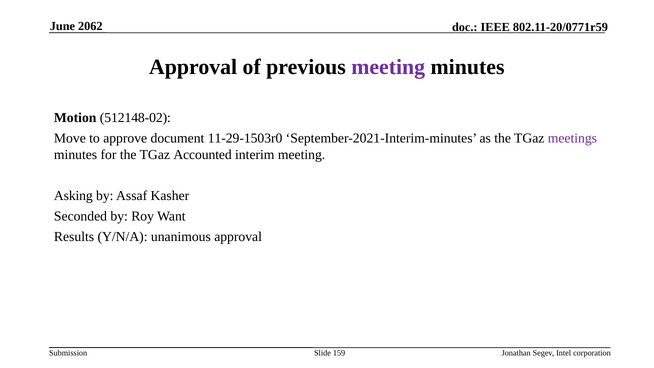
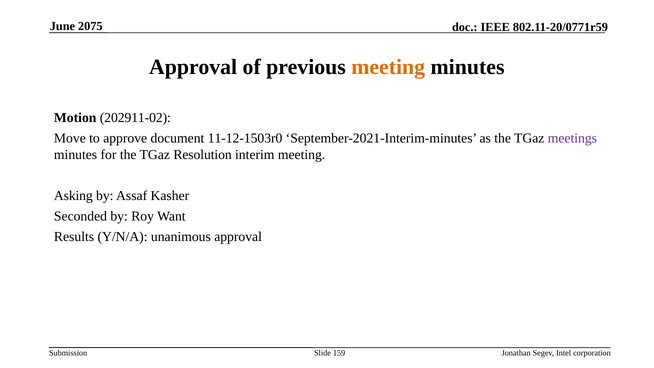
2062: 2062 -> 2075
meeting at (388, 67) colour: purple -> orange
512148-02: 512148-02 -> 202911-02
11-29-1503r0: 11-29-1503r0 -> 11-12-1503r0
Accounted: Accounted -> Resolution
